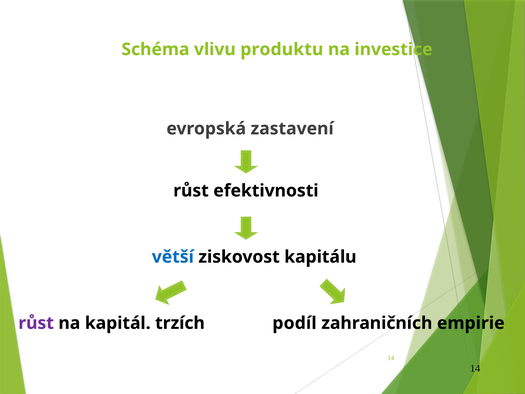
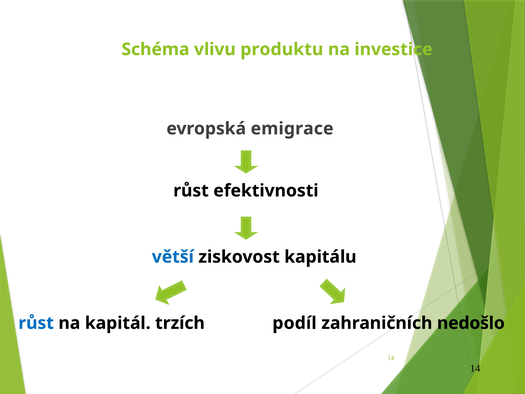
zastavení: zastavení -> emigrace
růst at (36, 323) colour: purple -> blue
empirie: empirie -> nedošlo
